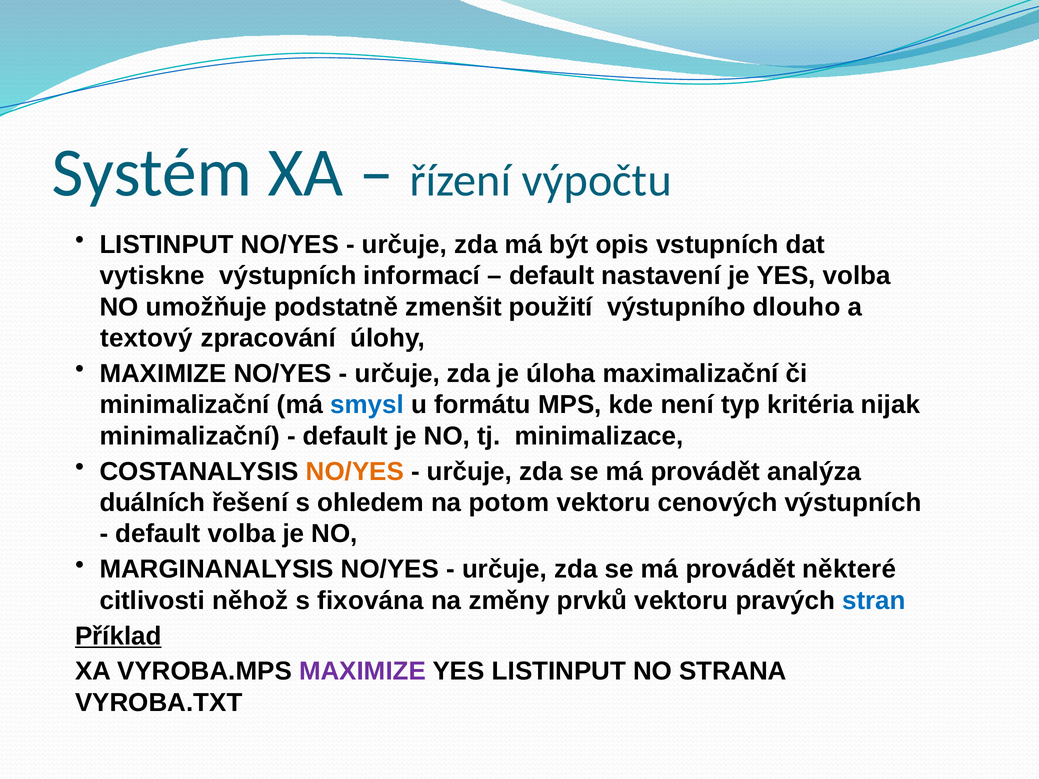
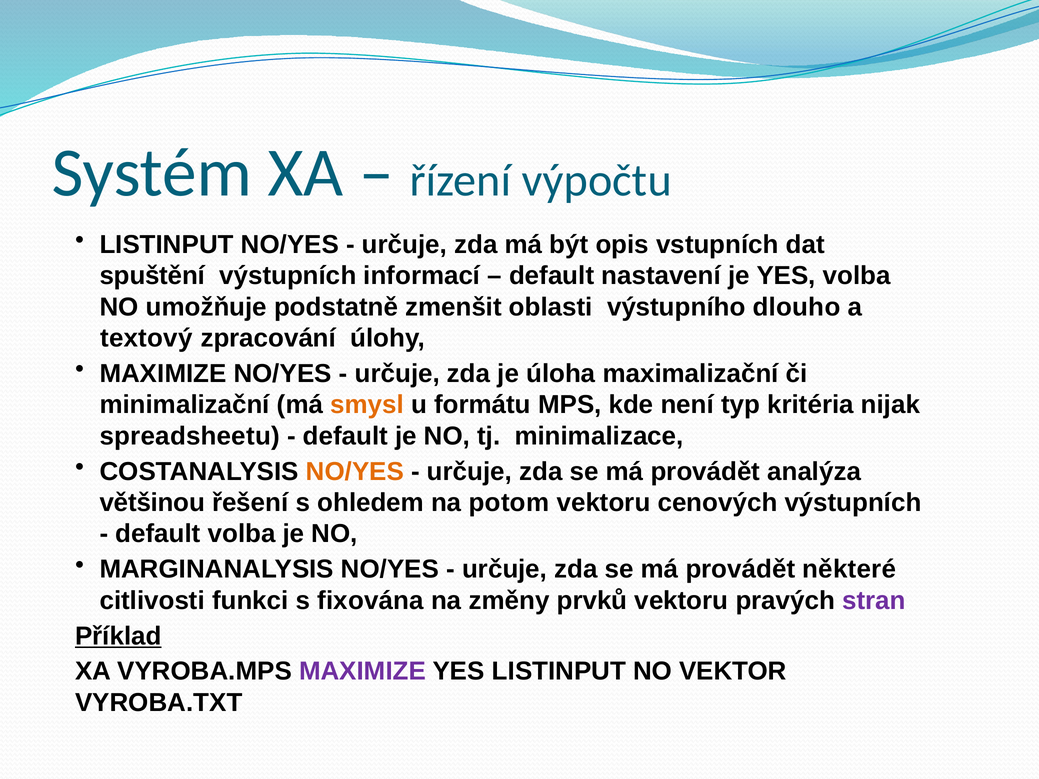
vytiskne: vytiskne -> spuštění
použití: použití -> oblasti
smysl colour: blue -> orange
minimalizační at (190, 436): minimalizační -> spreadsheetu
duálních: duálních -> většinou
něhož: něhož -> funkci
stran colour: blue -> purple
STRANA: STRANA -> VEKTOR
